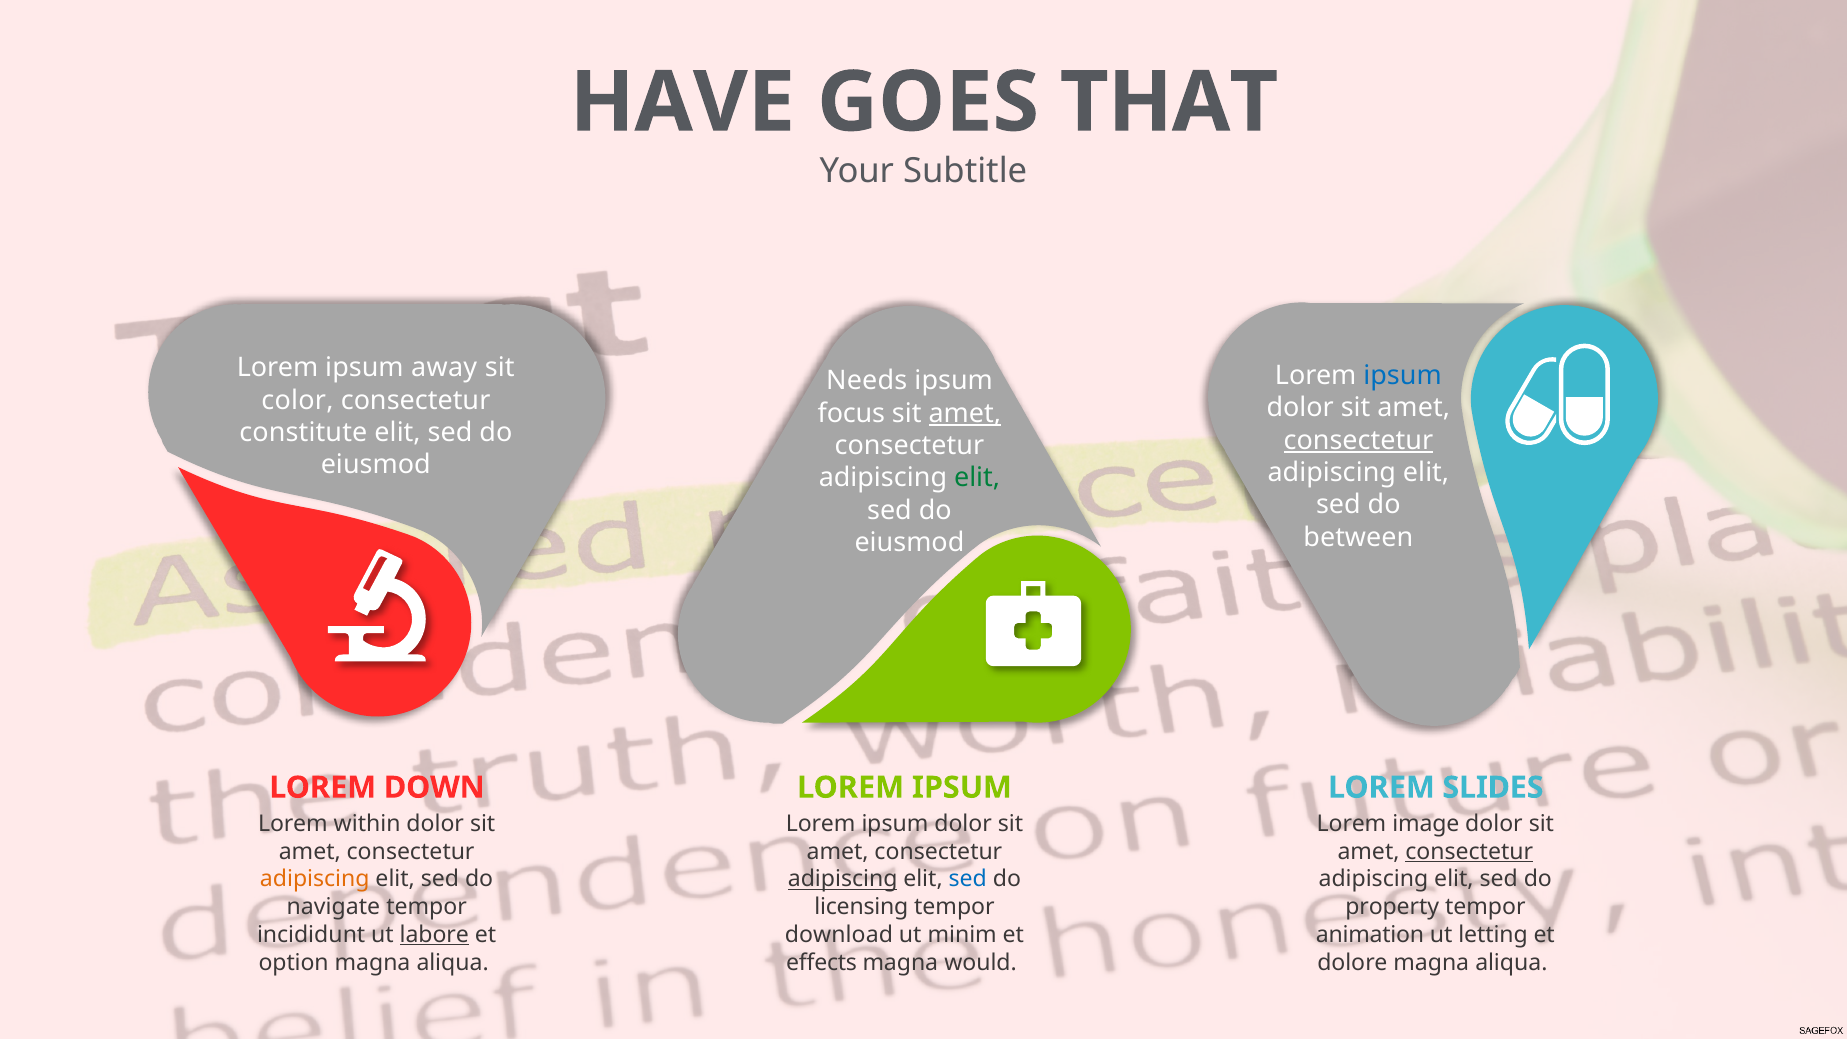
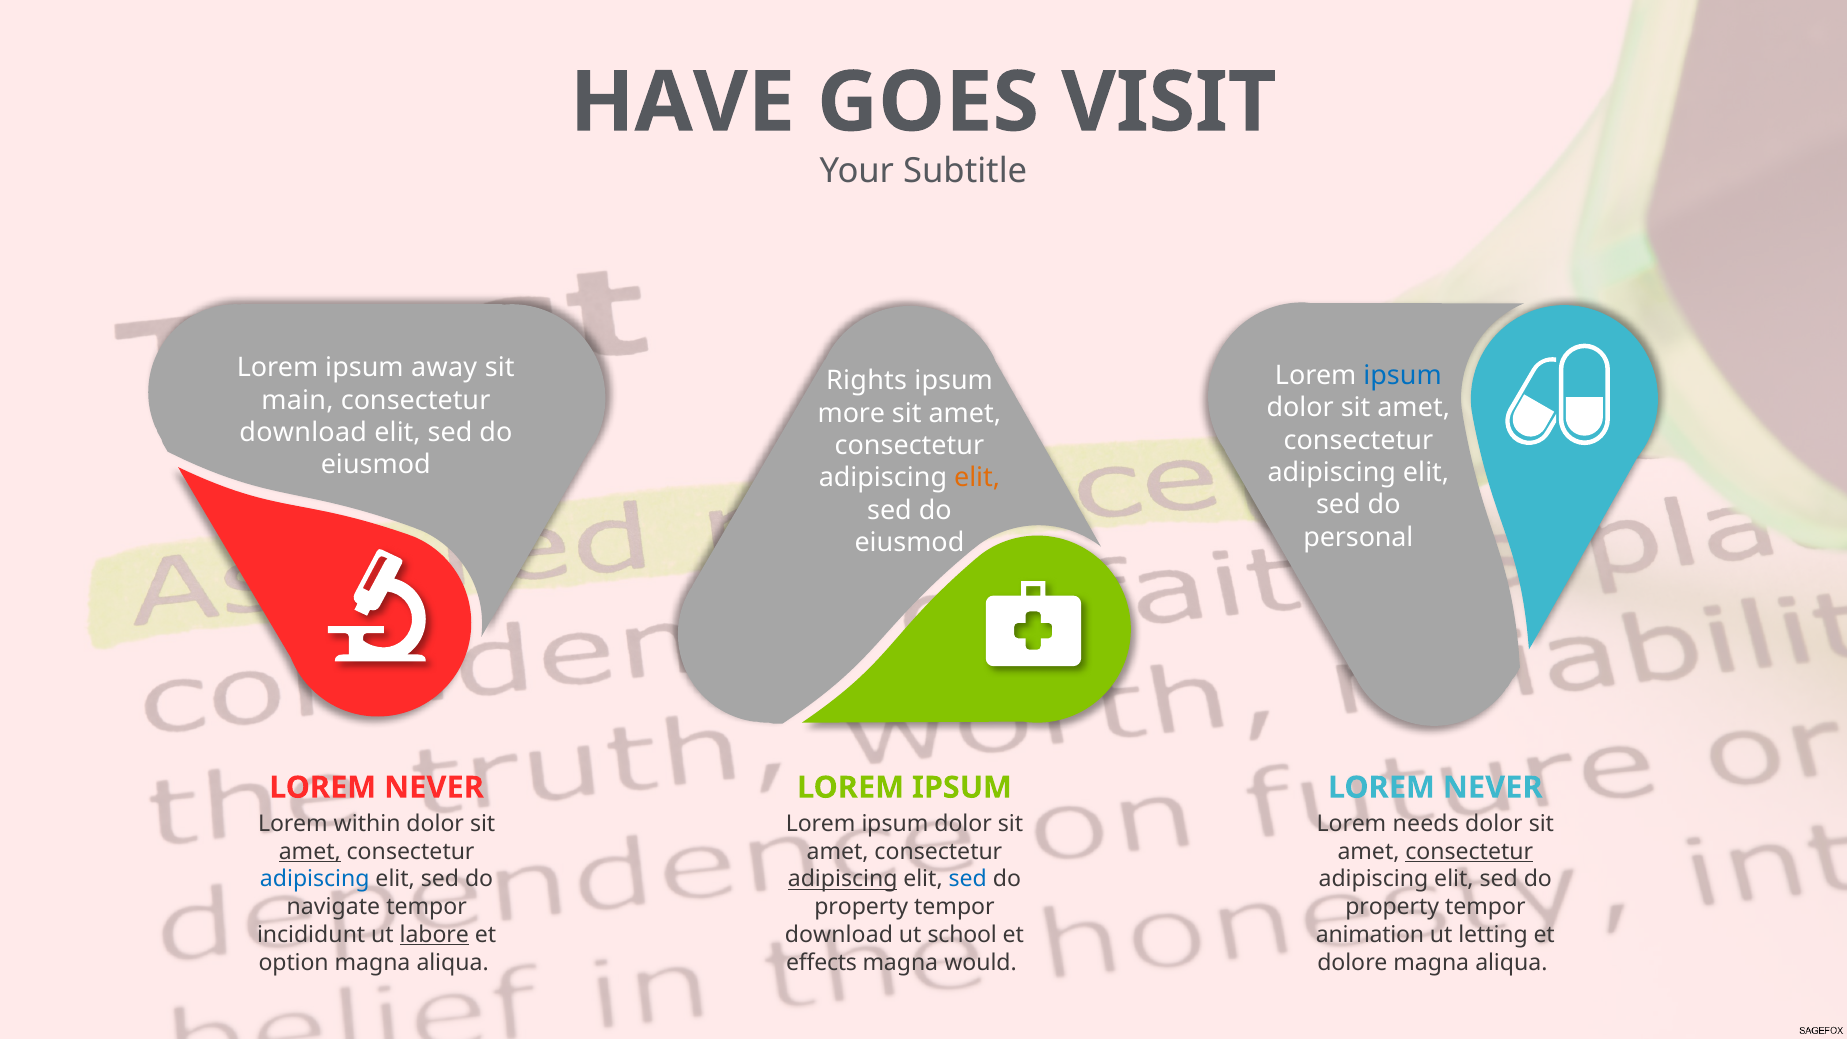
THAT: THAT -> VISIT
Needs: Needs -> Rights
color: color -> main
focus: focus -> more
amet at (965, 413) underline: present -> none
constitute at (303, 432): constitute -> download
consectetur at (1358, 440) underline: present -> none
elit at (977, 478) colour: green -> orange
between: between -> personal
DOWN at (434, 788): DOWN -> NEVER
SLIDES at (1493, 788): SLIDES -> NEVER
image: image -> needs
amet at (310, 852) underline: none -> present
adipiscing at (315, 879) colour: orange -> blue
licensing at (861, 907): licensing -> property
minim: minim -> school
